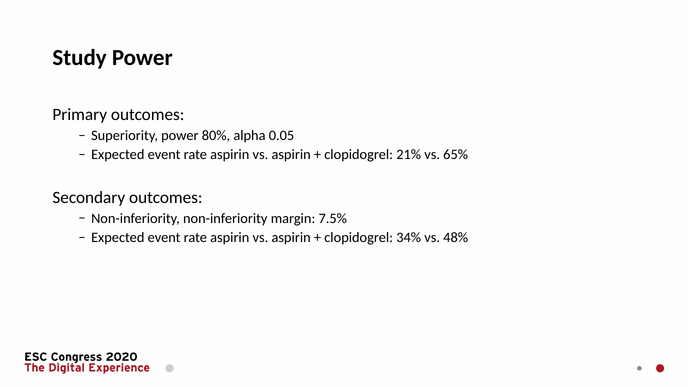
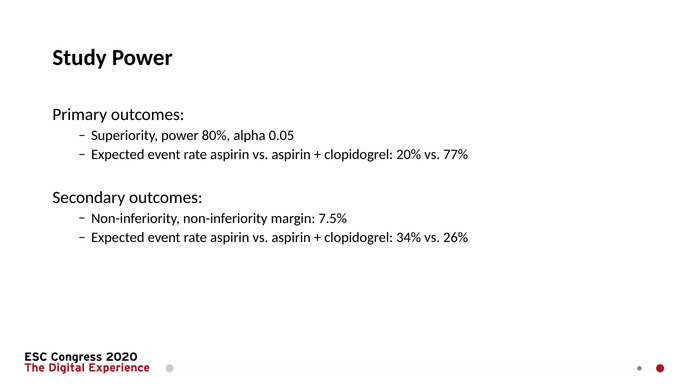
21%: 21% -> 20%
65%: 65% -> 77%
48%: 48% -> 26%
